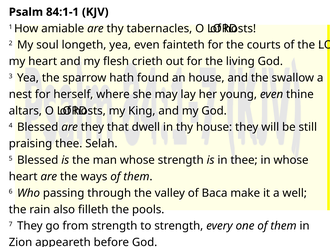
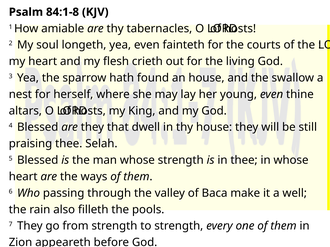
84:1-1: 84:1-1 -> 84:1-8
